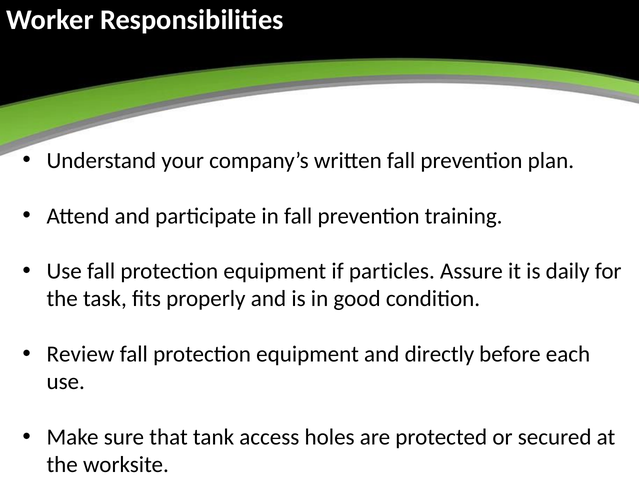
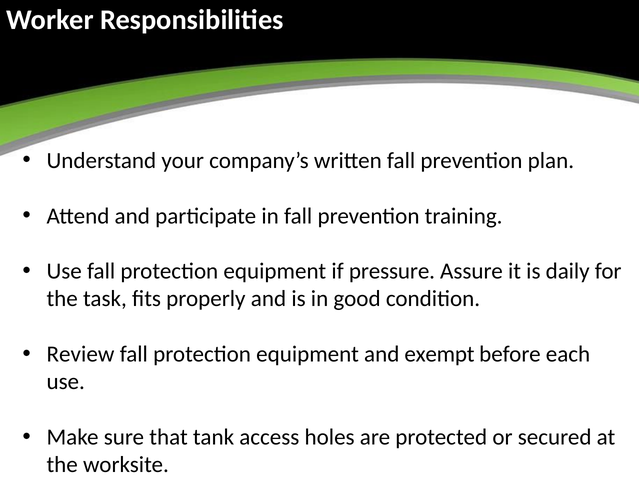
particles: particles -> pressure
directly: directly -> exempt
